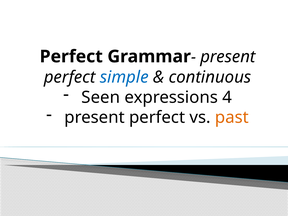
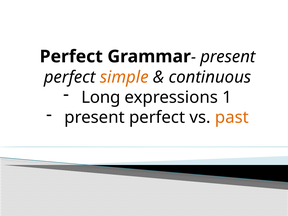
simple colour: blue -> orange
Seen: Seen -> Long
4: 4 -> 1
